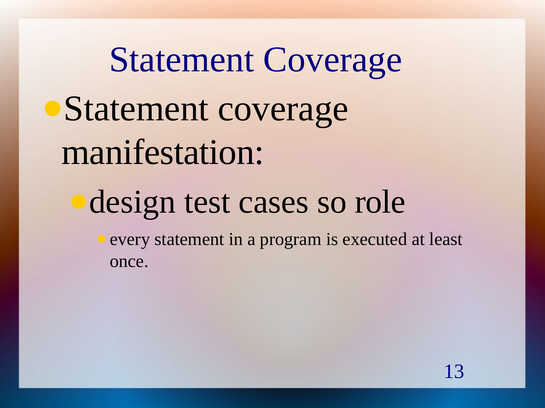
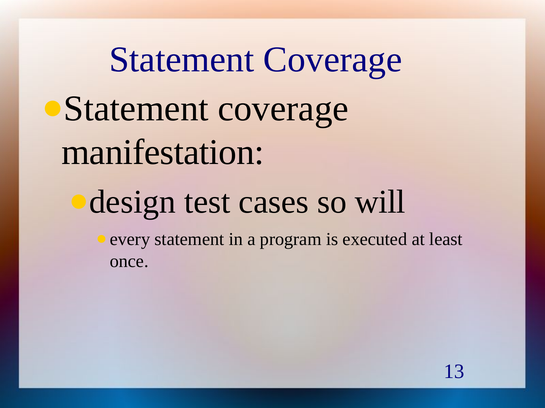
role: role -> will
